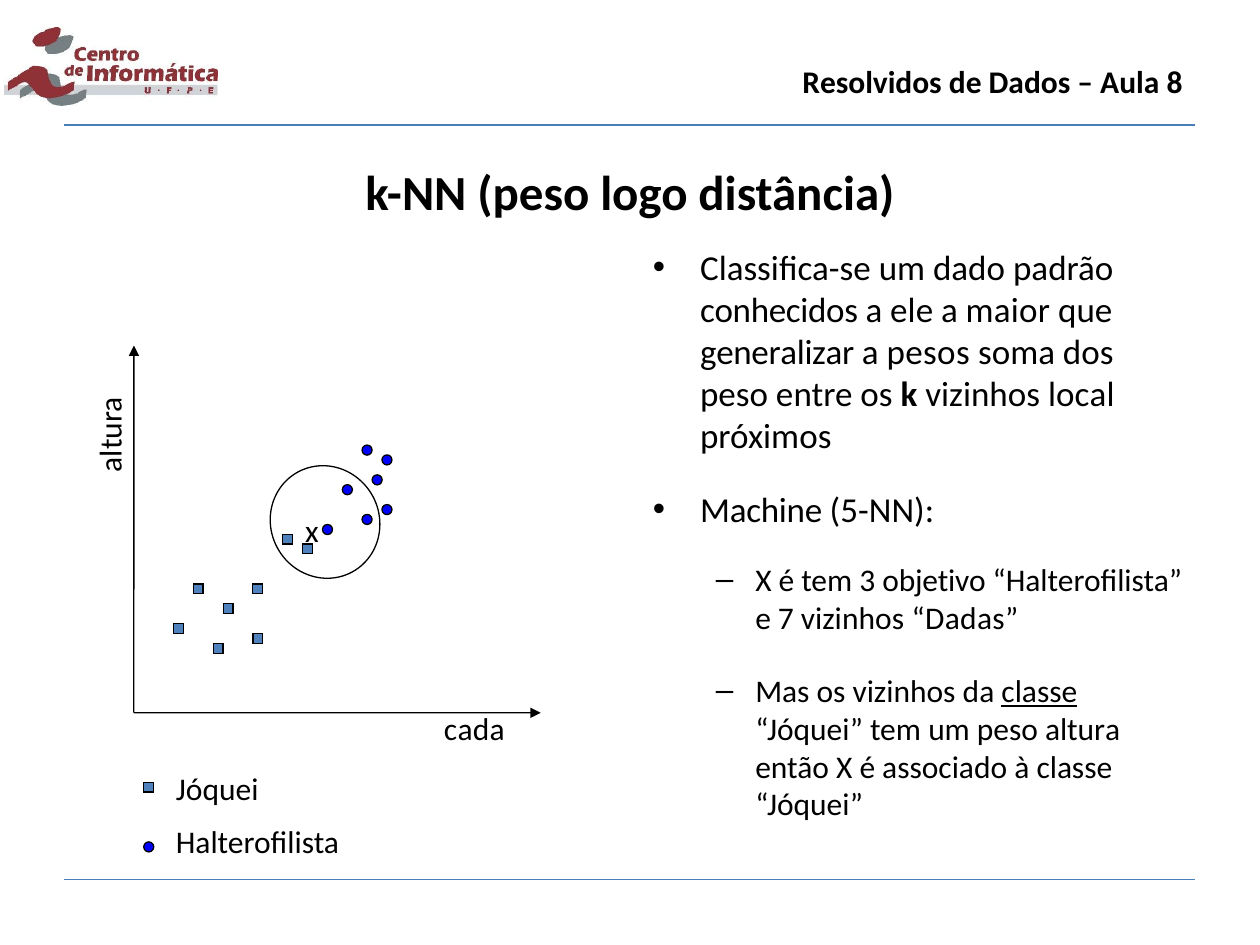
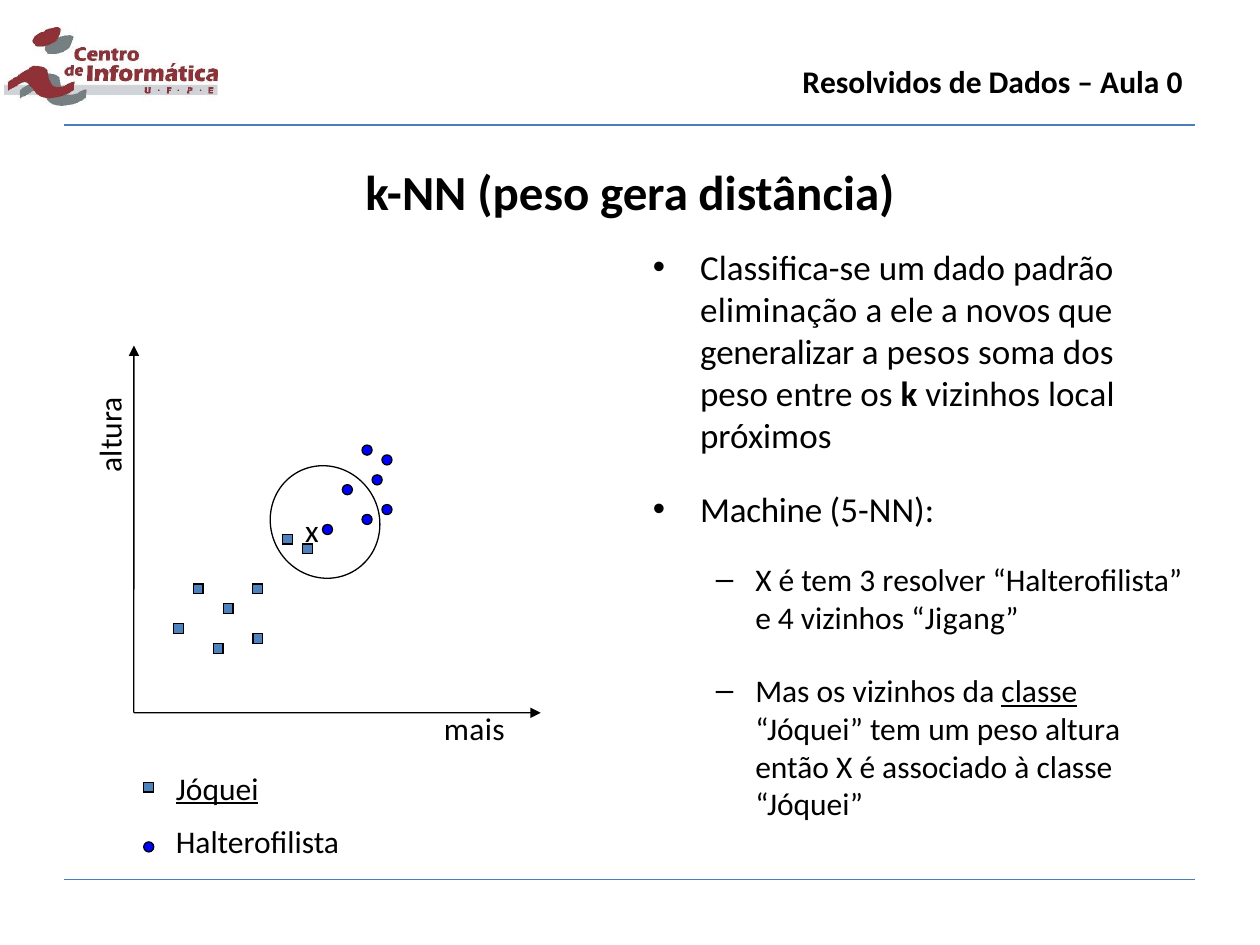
8: 8 -> 0
logo: logo -> gera
conhecidos: conhecidos -> eliminação
maior: maior -> novos
objetivo: objetivo -> resolver
7: 7 -> 4
Dadas: Dadas -> Jigang
cada: cada -> mais
Jóquei at (217, 790) underline: none -> present
